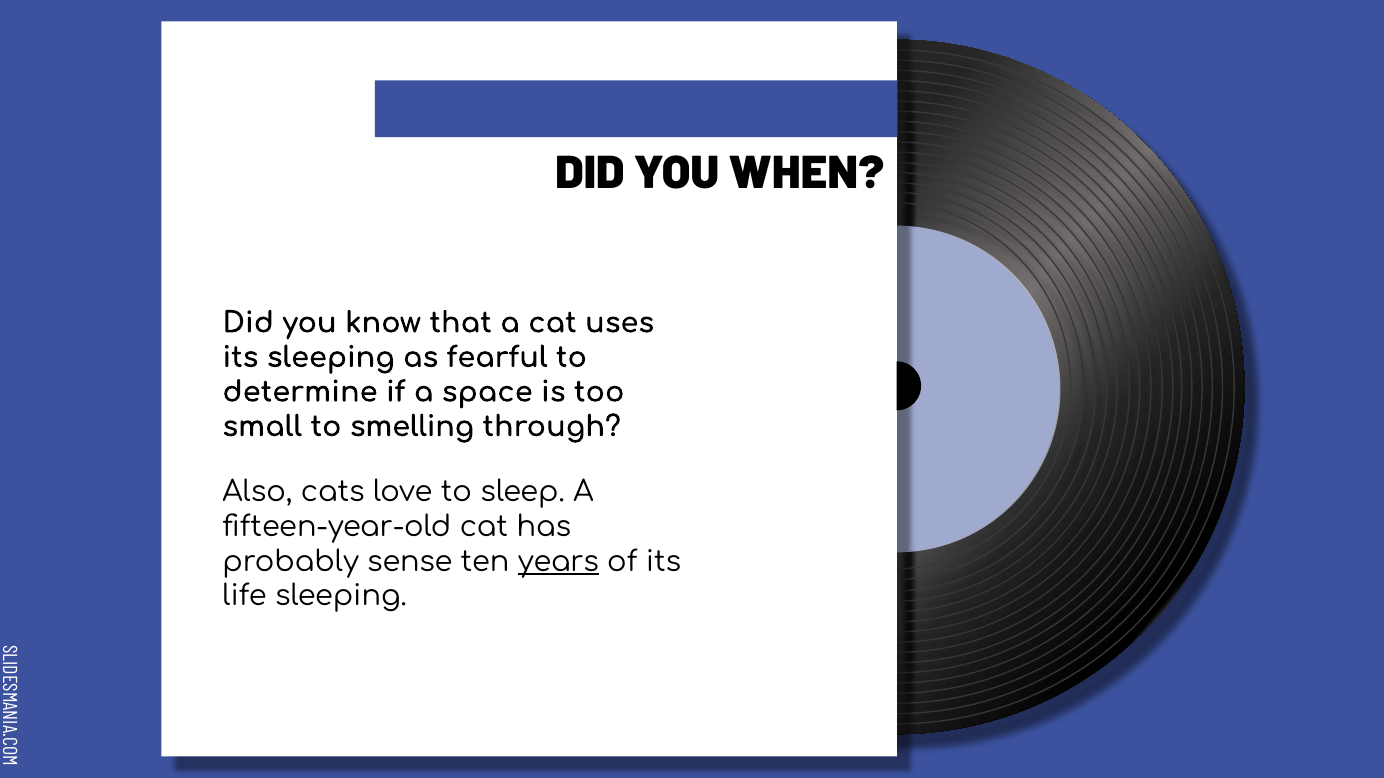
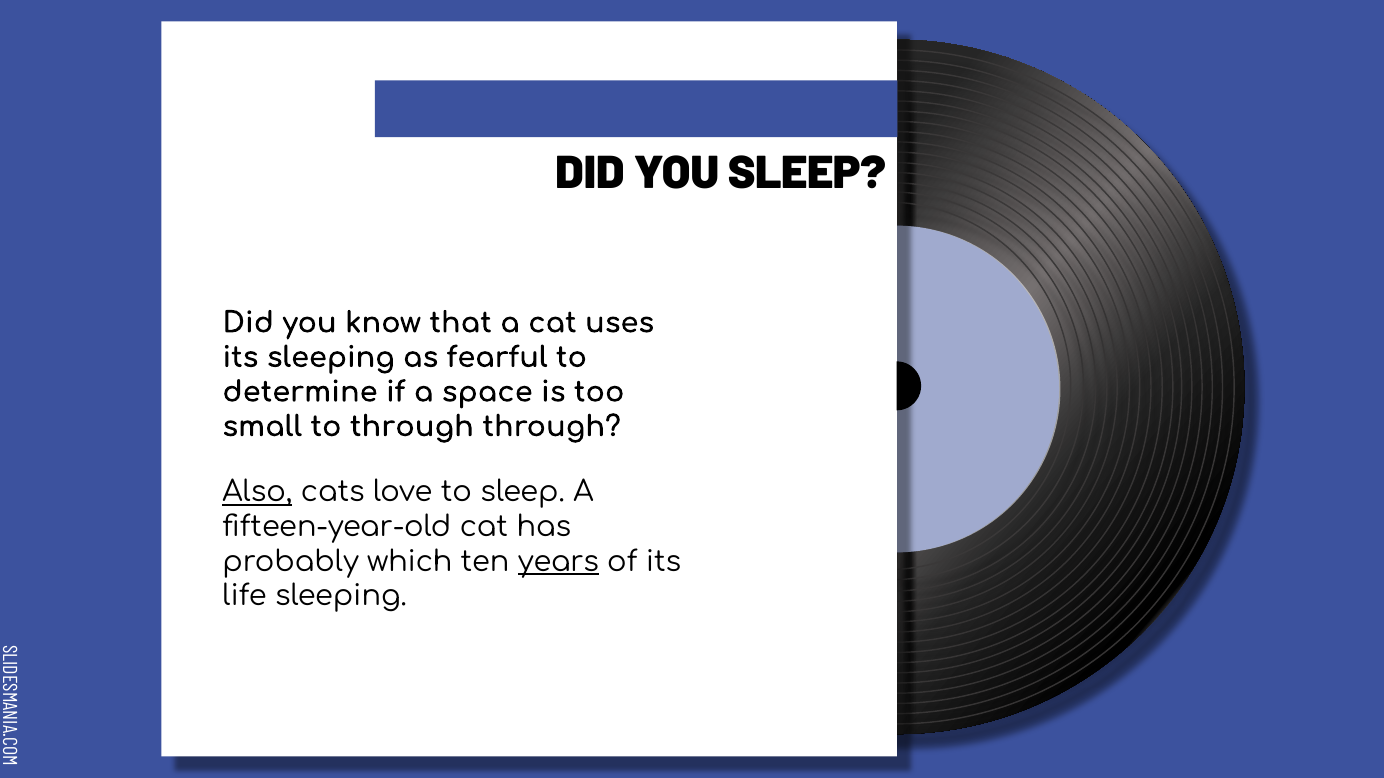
YOU WHEN: WHEN -> SLEEP
to smelling: smelling -> through
Also underline: none -> present
sense: sense -> which
